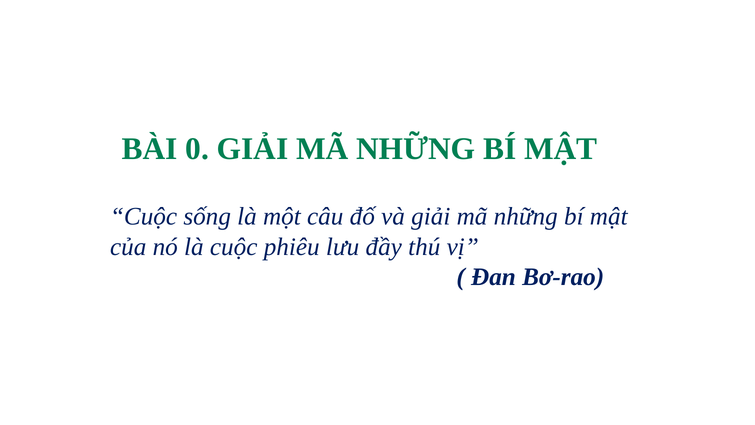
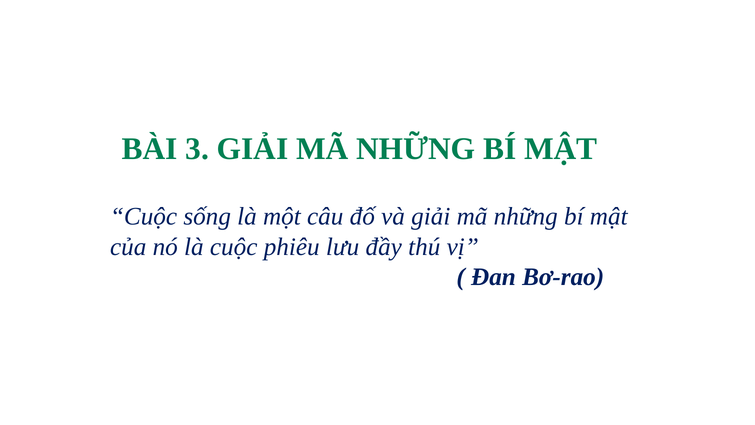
0: 0 -> 3
